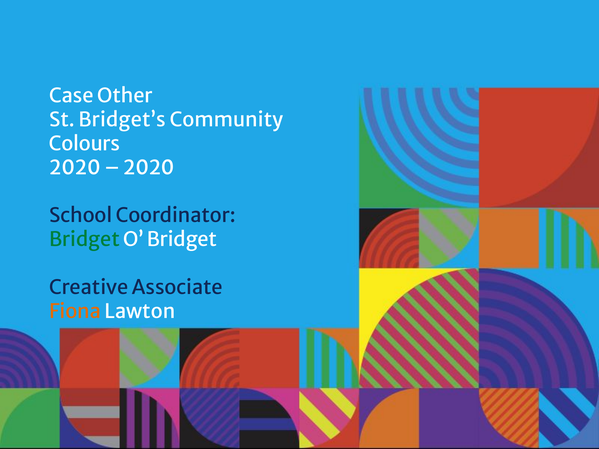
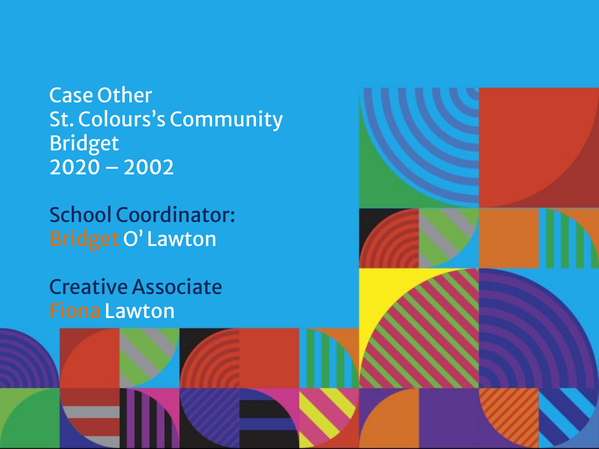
Bridget’s: Bridget’s -> Colours’s
Colours at (84, 144): Colours -> Bridget
2020 at (149, 168): 2020 -> 2002
Bridget at (84, 240) colour: green -> orange
O Bridget: Bridget -> Lawton
